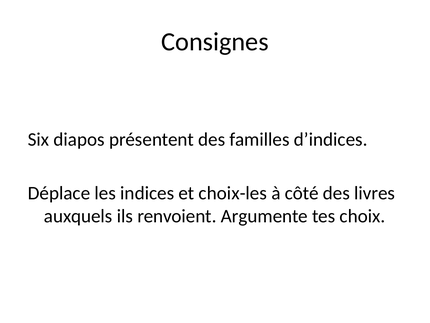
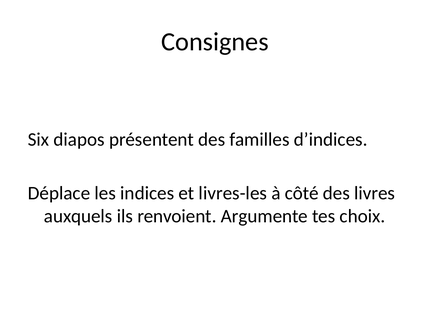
choix-les: choix-les -> livres-les
